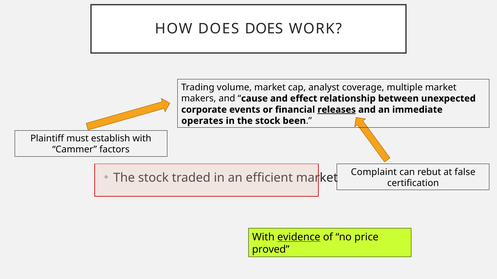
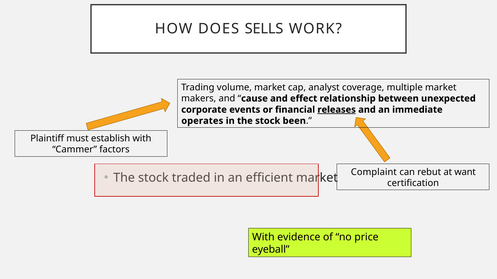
DOES DOES: DOES -> SELLS
false: false -> want
evidence underline: present -> none
proved: proved -> eyeball
